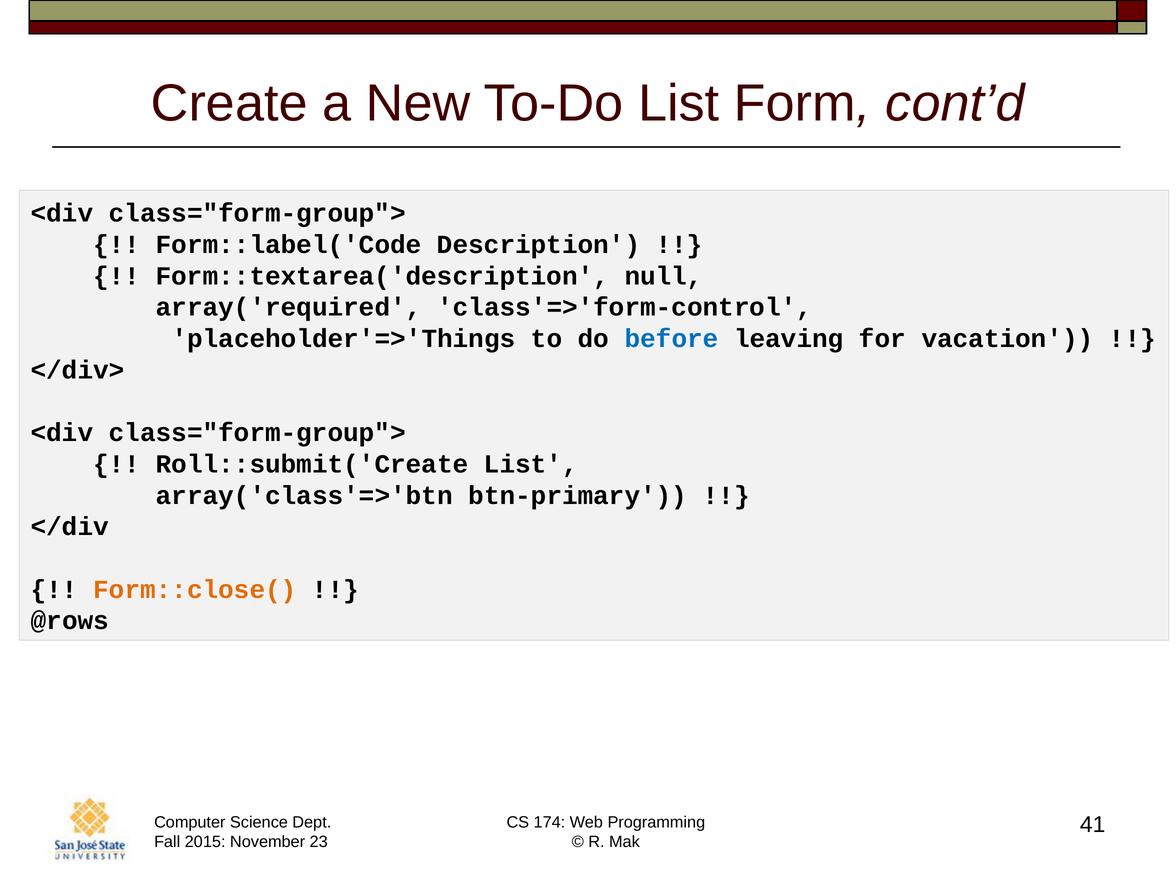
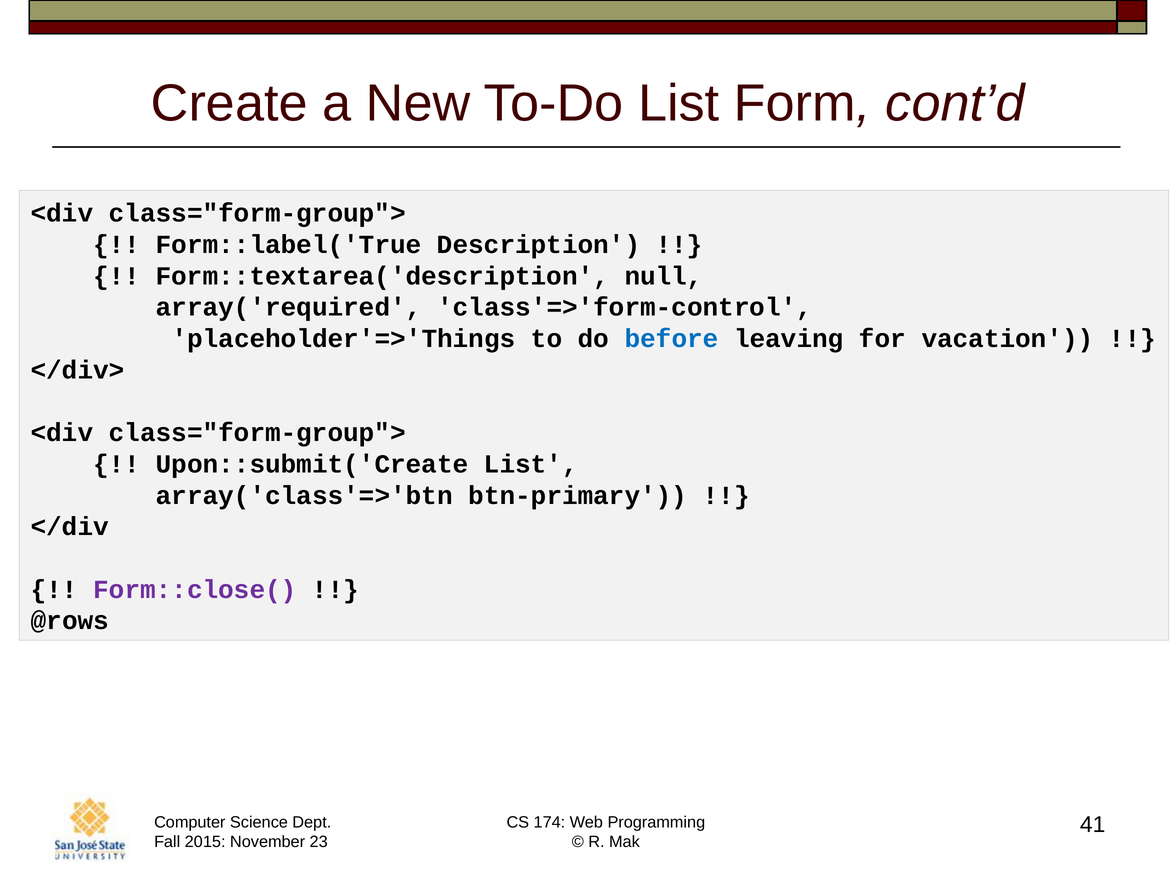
Form::label('Code: Form::label('Code -> Form::label('True
Roll::submit('Create: Roll::submit('Create -> Upon::submit('Create
Form::close( colour: orange -> purple
